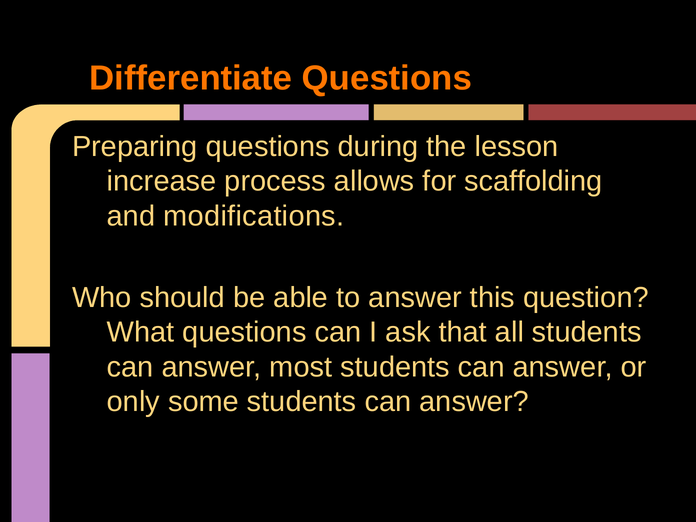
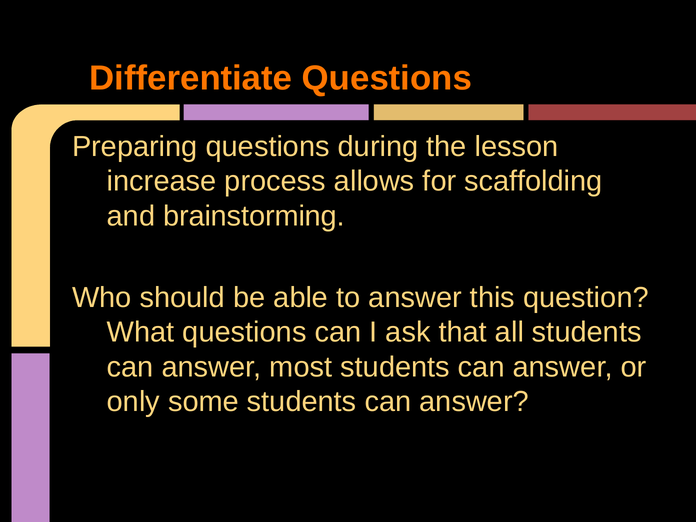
modifications: modifications -> brainstorming
